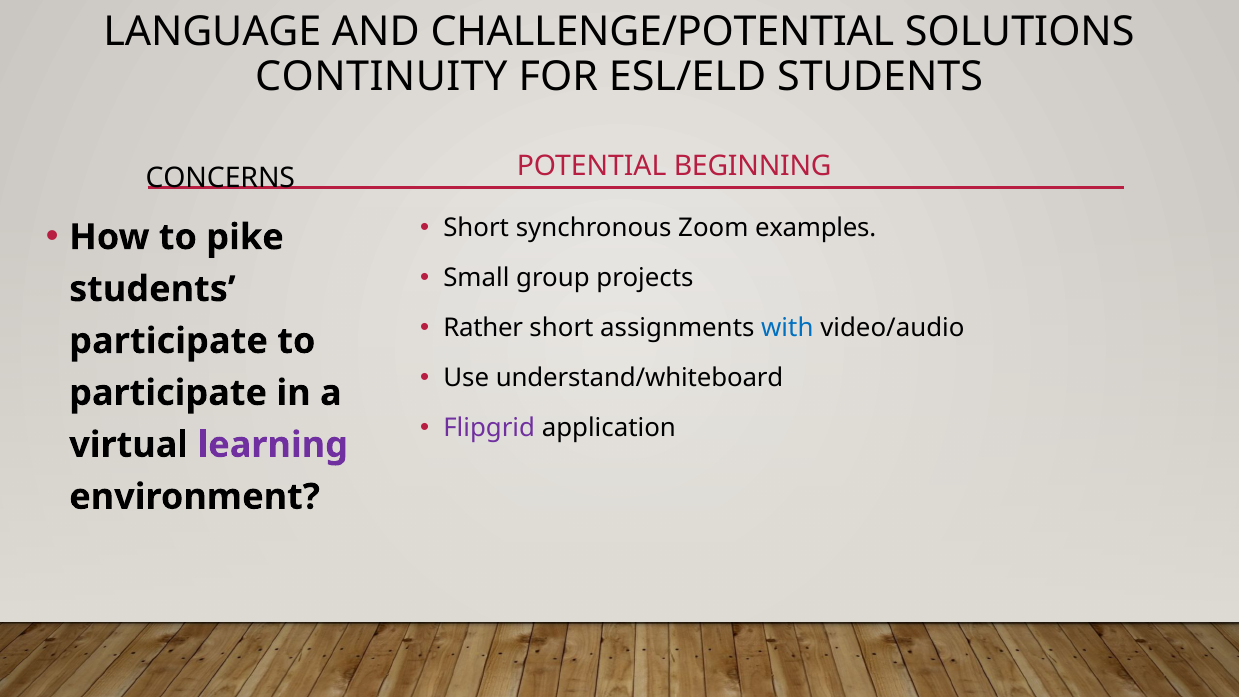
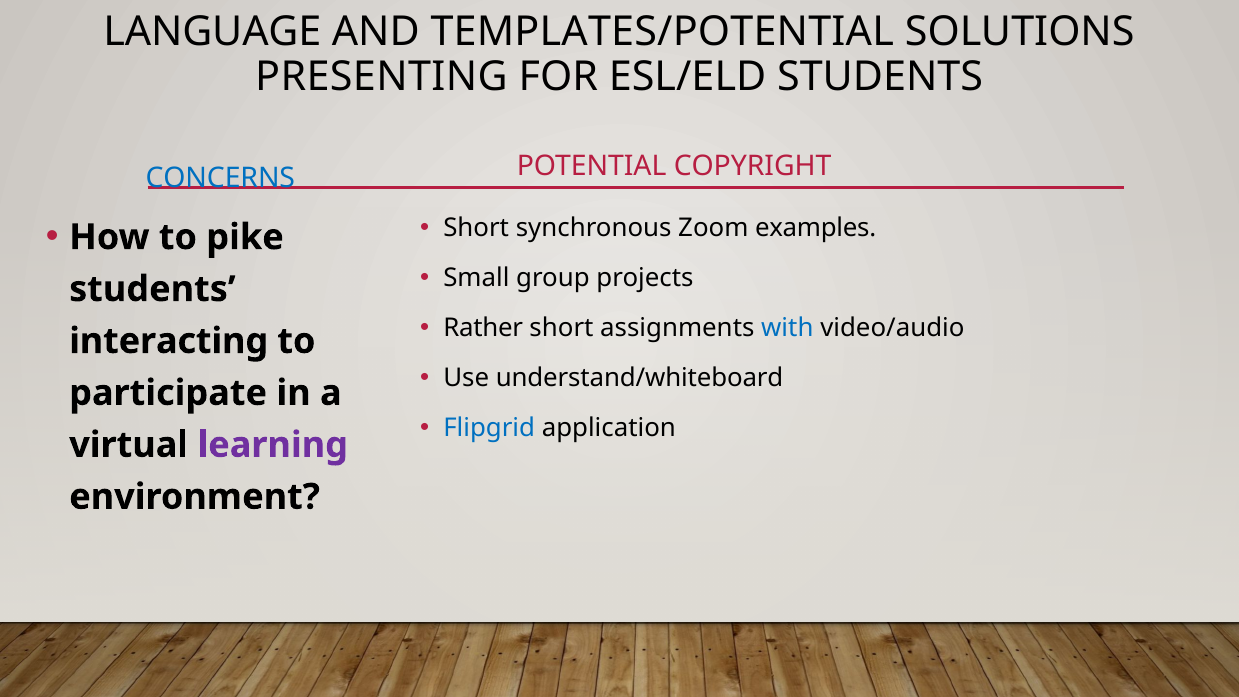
CHALLENGE/POTENTIAL: CHALLENGE/POTENTIAL -> TEMPLATES/POTENTIAL
CONTINUITY: CONTINUITY -> PRESENTING
BEGINNING: BEGINNING -> COPYRIGHT
CONCERNS colour: black -> blue
participate at (169, 341): participate -> interacting
Flipgrid colour: purple -> blue
